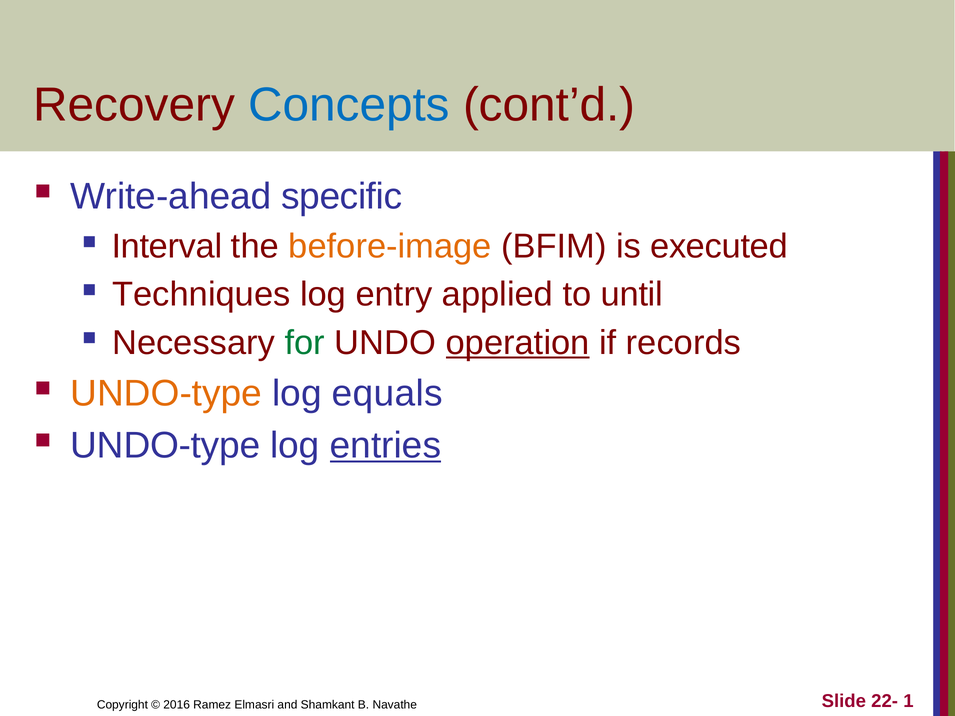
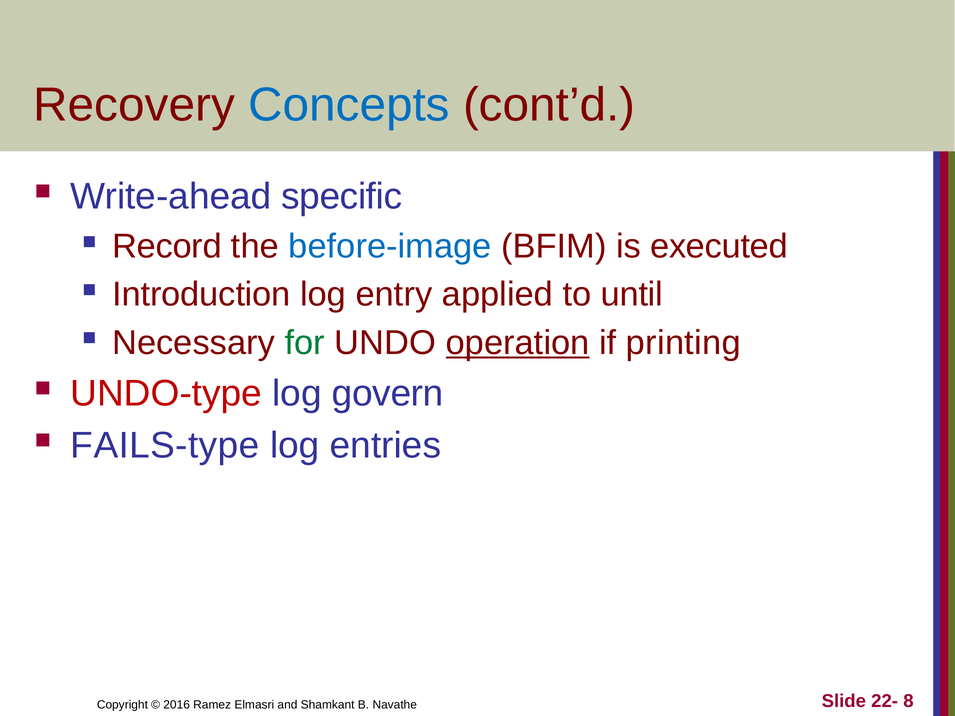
Interval: Interval -> Record
before-image colour: orange -> blue
Techniques: Techniques -> Introduction
records: records -> printing
UNDO-type at (166, 394) colour: orange -> red
equals: equals -> govern
UNDO-type at (165, 446): UNDO-type -> FAILS-type
entries underline: present -> none
1: 1 -> 8
